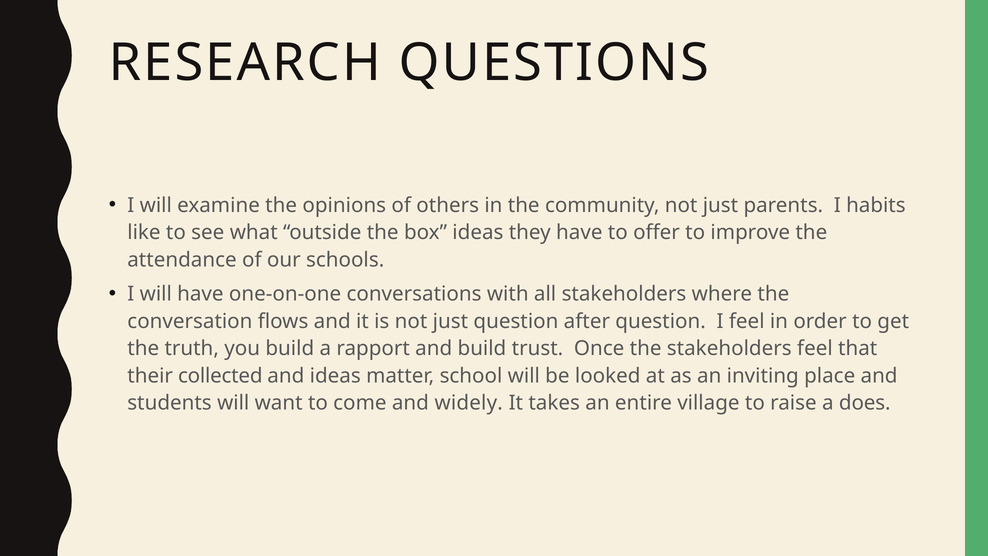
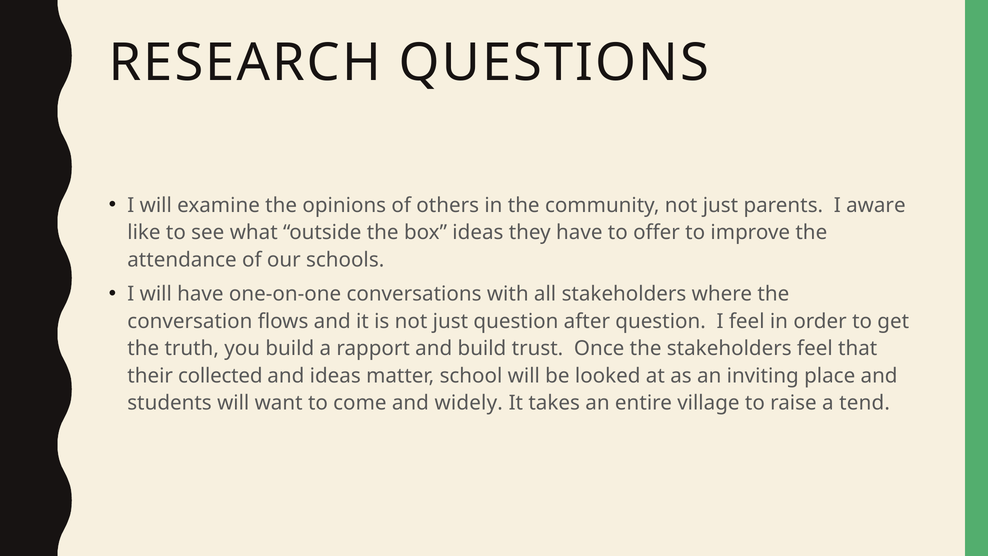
habits: habits -> aware
does: does -> tend
